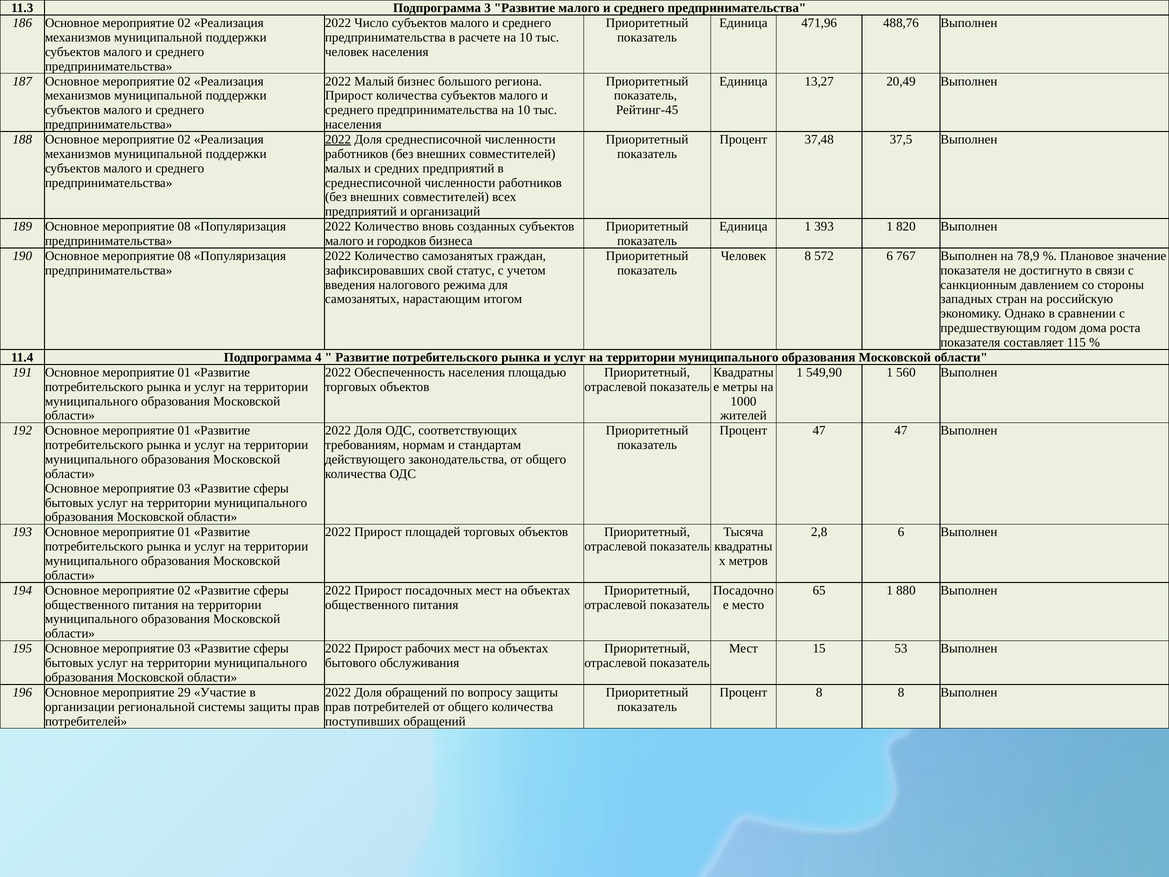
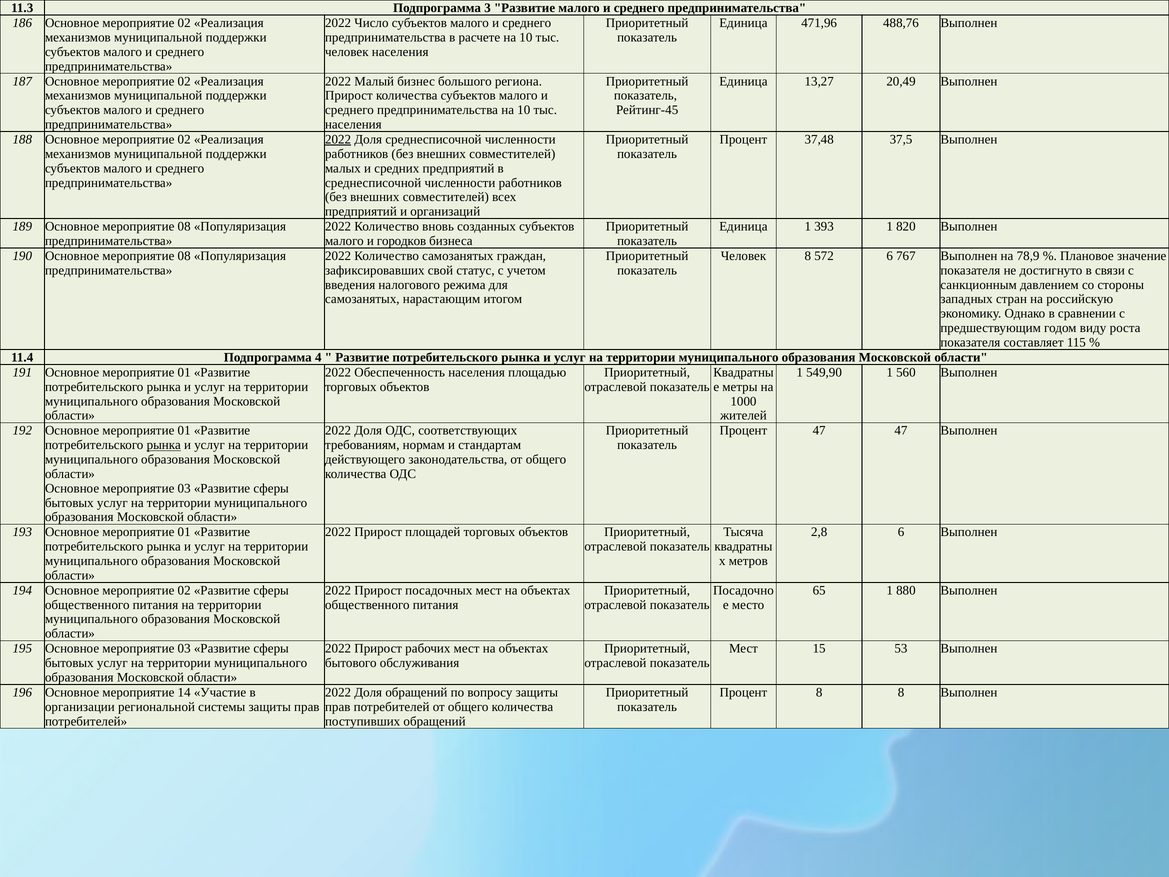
дома: дома -> виду
рынка at (164, 445) underline: none -> present
29: 29 -> 14
